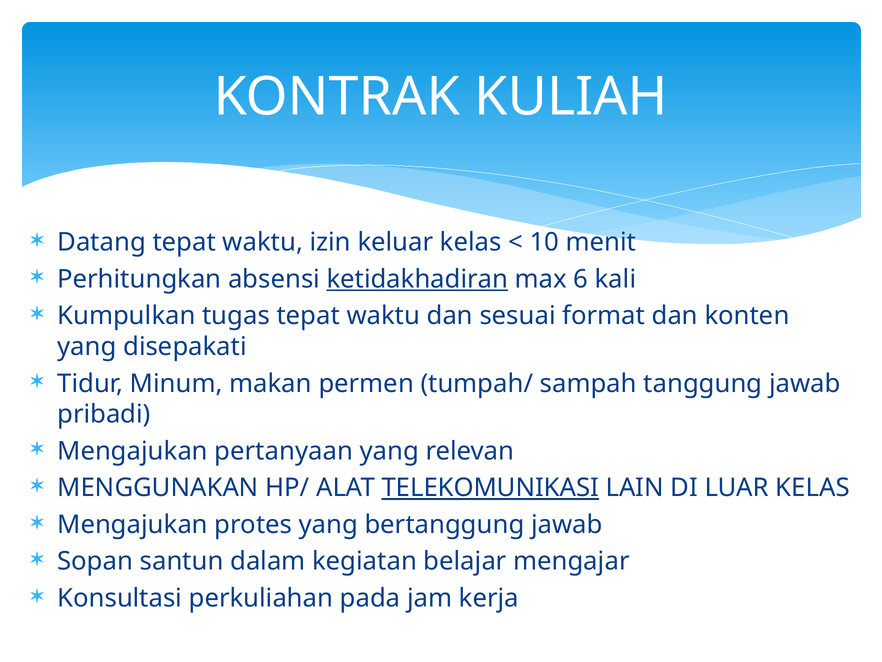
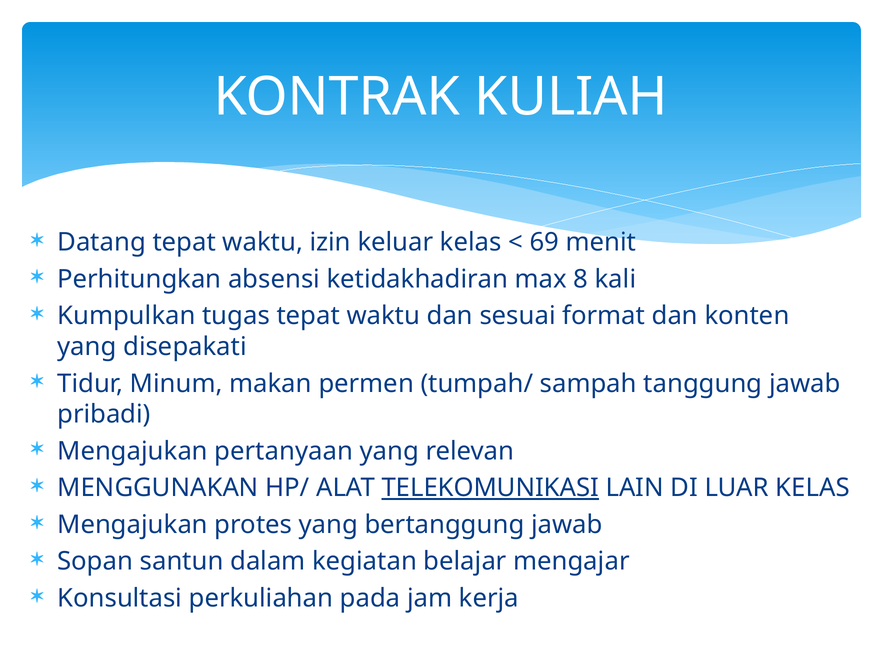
10: 10 -> 69
ketidakhadiran underline: present -> none
6: 6 -> 8
